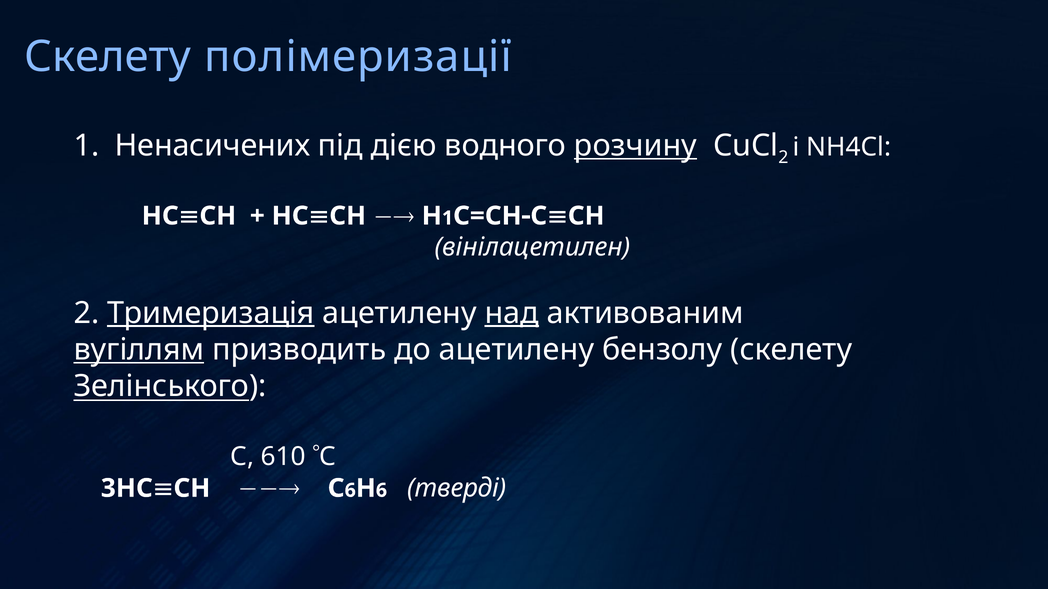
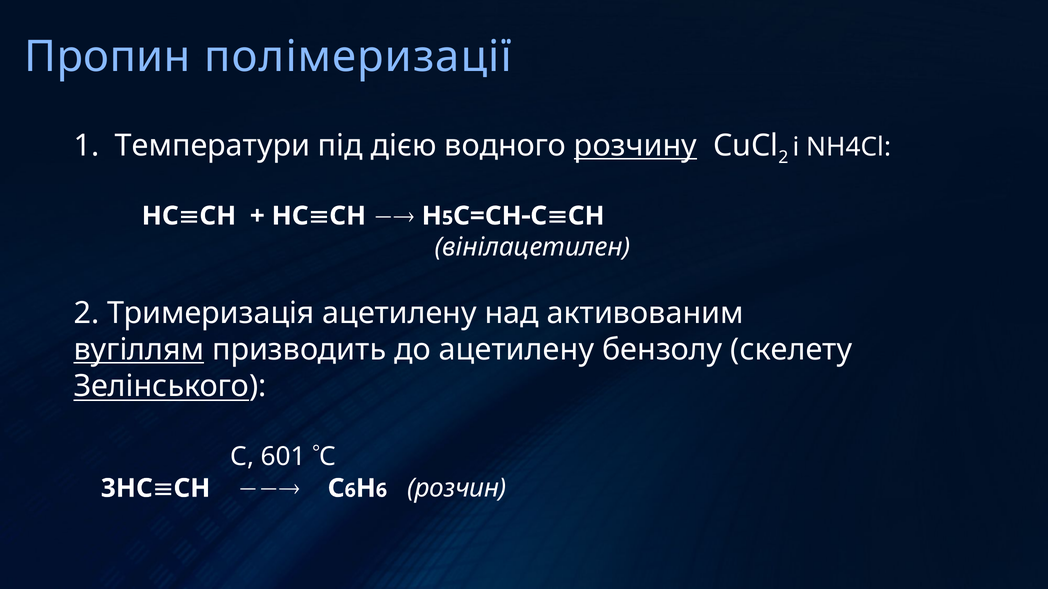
Скелету at (108, 57): Скелету -> Пропин
Ненасичених: Ненасичених -> Температури
1 at (448, 218): 1 -> 5
Тримеризація underline: present -> none
над underline: present -> none
610: 610 -> 601
тверді: тверді -> розчин
